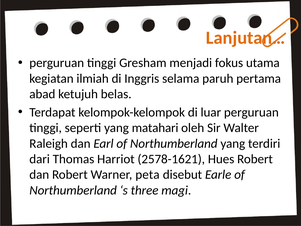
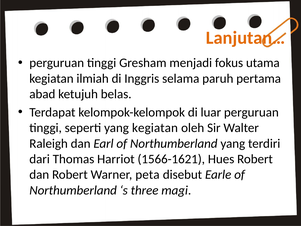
yang matahari: matahari -> kegiatan
2578-1621: 2578-1621 -> 1566-1621
